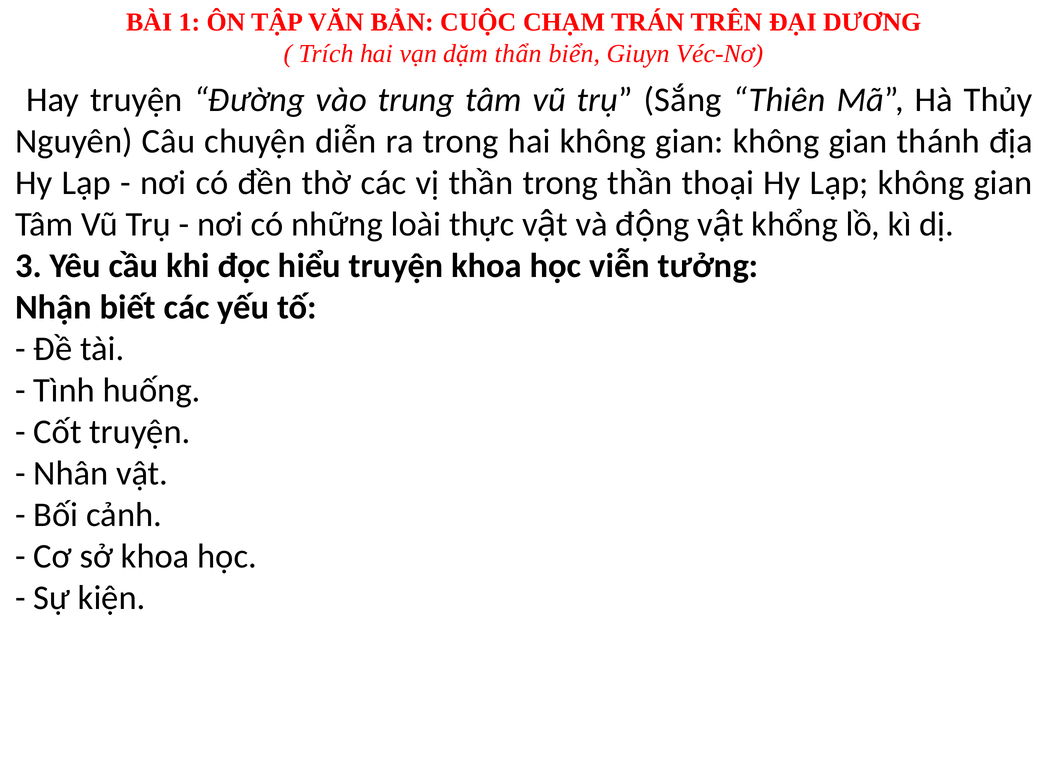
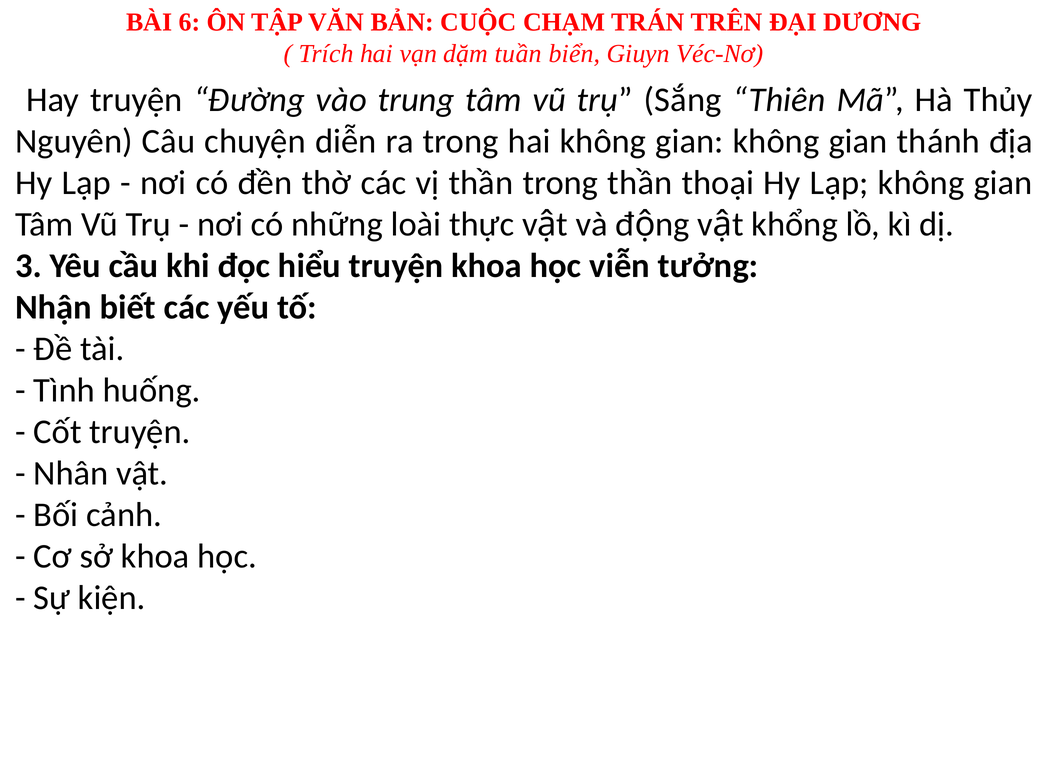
1: 1 -> 6
thẩn: thẩn -> tuần
